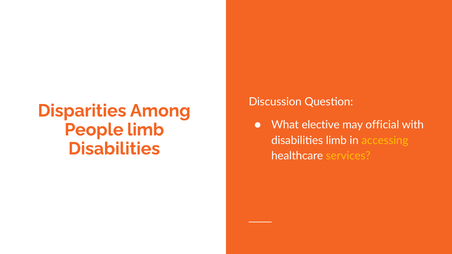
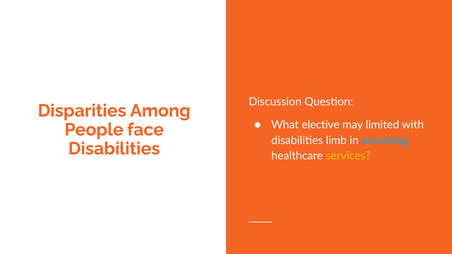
official: official -> limited
People limb: limb -> face
accessing colour: yellow -> light blue
